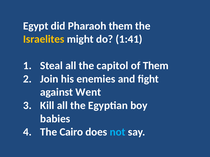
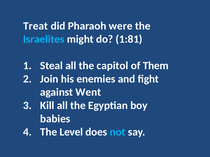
Egypt: Egypt -> Treat
Pharaoh them: them -> were
Israelites colour: yellow -> light blue
1:41: 1:41 -> 1:81
Cairo: Cairo -> Level
